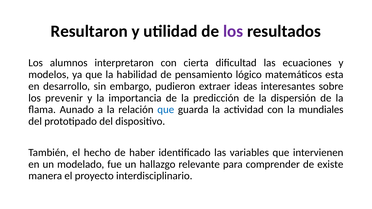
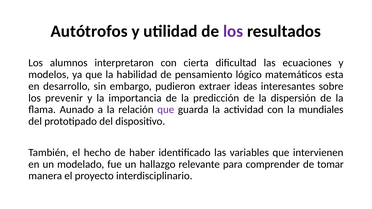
Resultaron: Resultaron -> Autótrofos
que at (166, 110) colour: blue -> purple
existe: existe -> tomar
